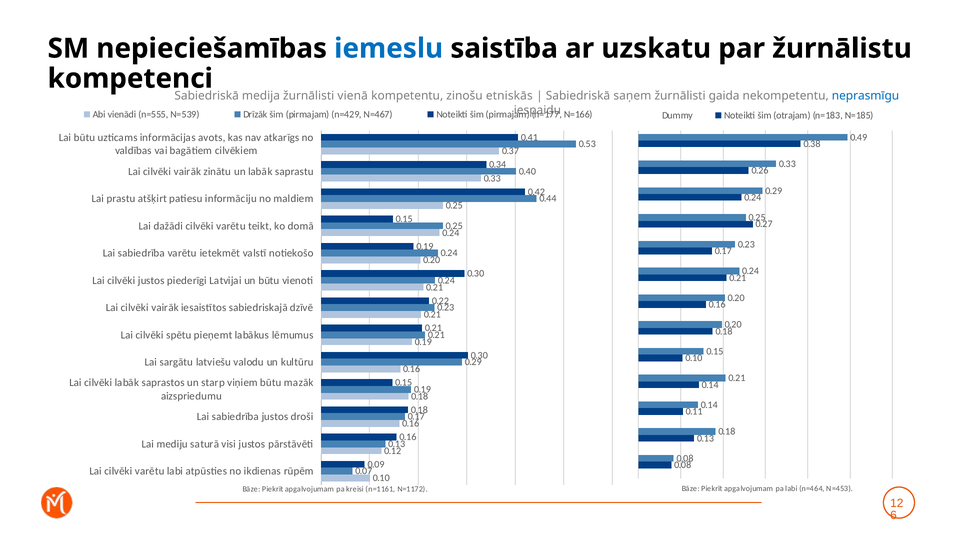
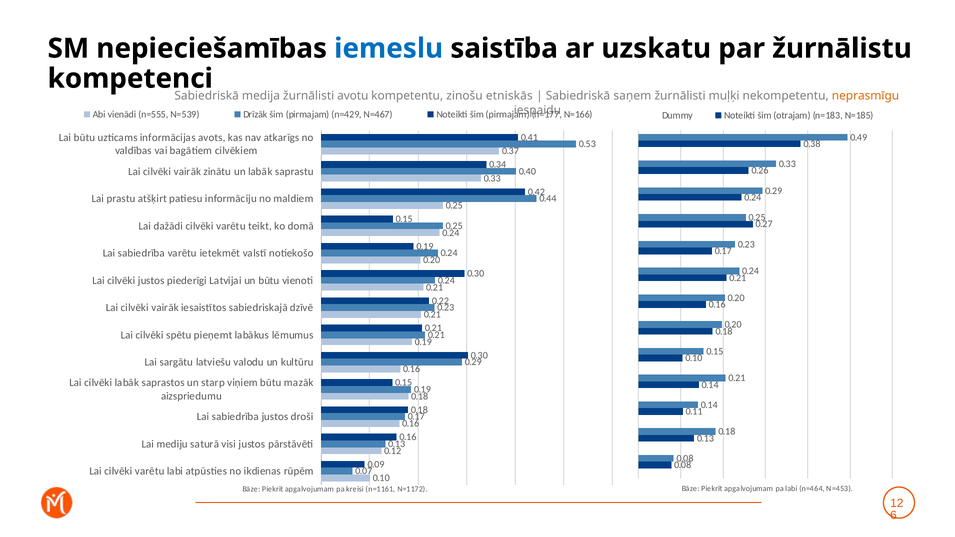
vienā: vienā -> avotu
gaida: gaida -> muļķi
neprasmīgu colour: blue -> orange
